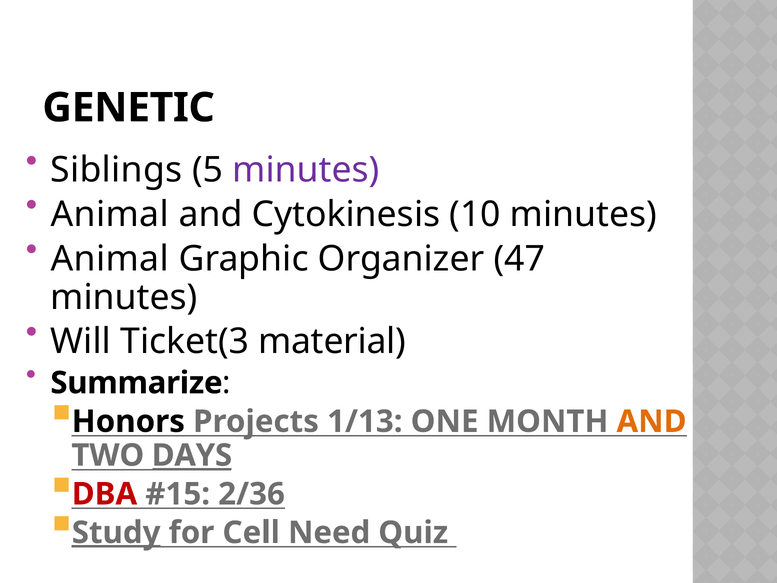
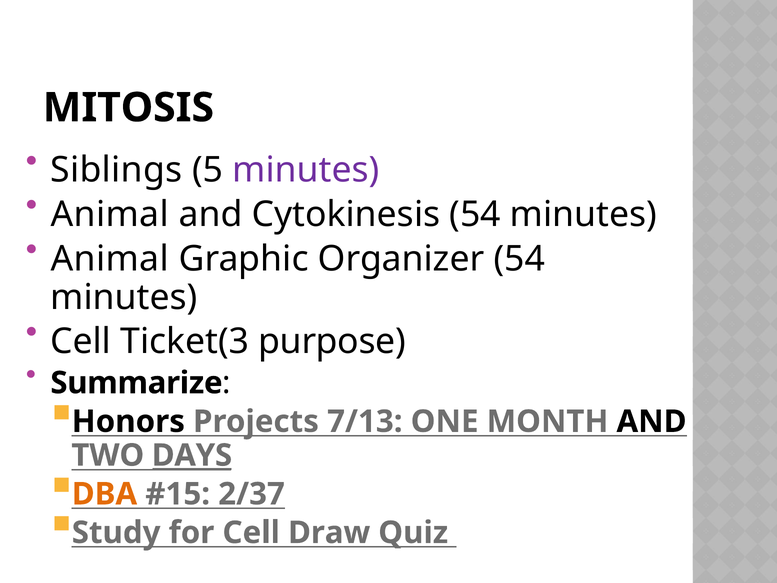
GENETIC: GENETIC -> MITOSIS
Cytokinesis 10: 10 -> 54
Organizer 47: 47 -> 54
Will at (81, 341): Will -> Cell
material: material -> purpose
1/13: 1/13 -> 7/13
AND at (652, 421) colour: orange -> black
DBA colour: red -> orange
2/36: 2/36 -> 2/37
Study underline: present -> none
Need: Need -> Draw
